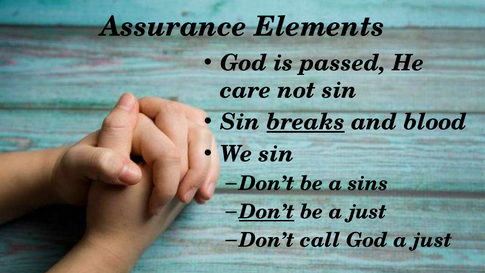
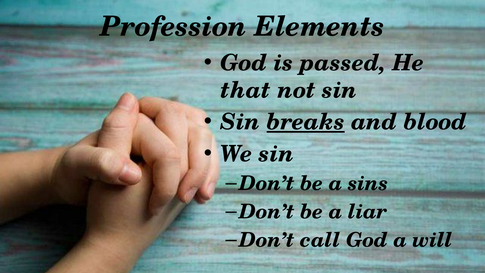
Assurance: Assurance -> Profession
care: care -> that
Don’t at (267, 212) underline: present -> none
be a just: just -> liar
God a just: just -> will
